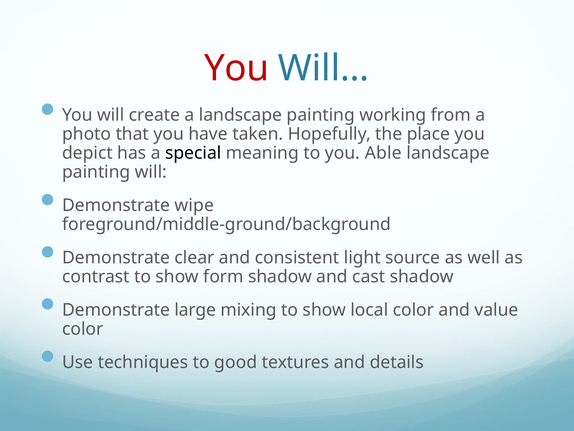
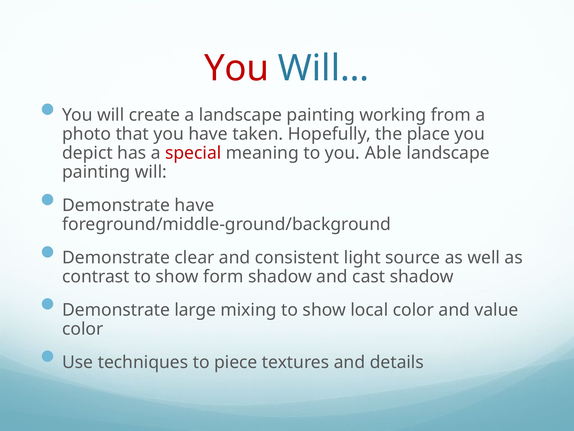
special colour: black -> red
Demonstrate wipe: wipe -> have
good: good -> piece
